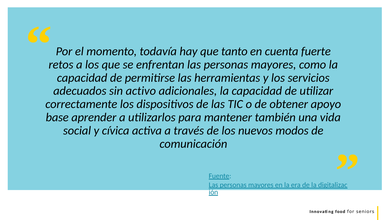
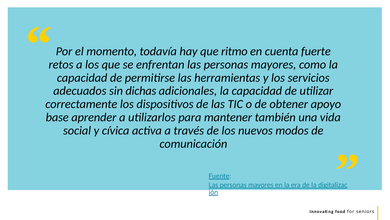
tanto: tanto -> ritmo
activo: activo -> dichas
